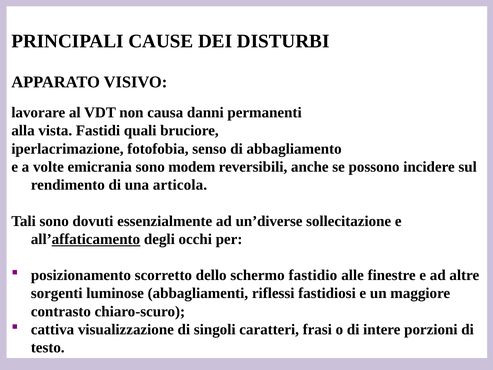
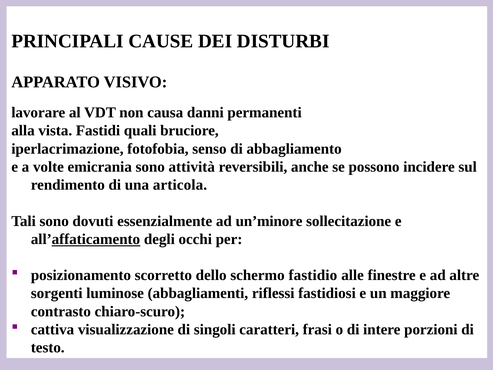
modem: modem -> attività
un’diverse: un’diverse -> un’minore
